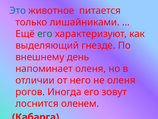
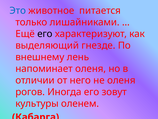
его at (45, 34) colour: green -> black
день: день -> лень
лоснится: лоснится -> культуры
